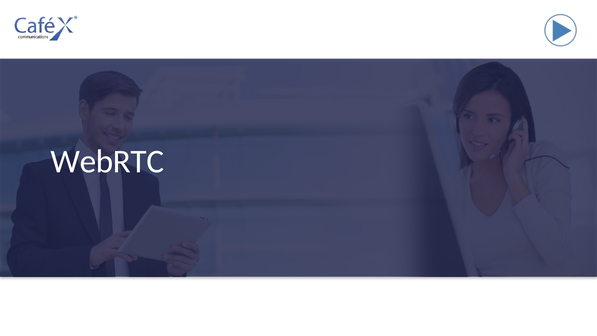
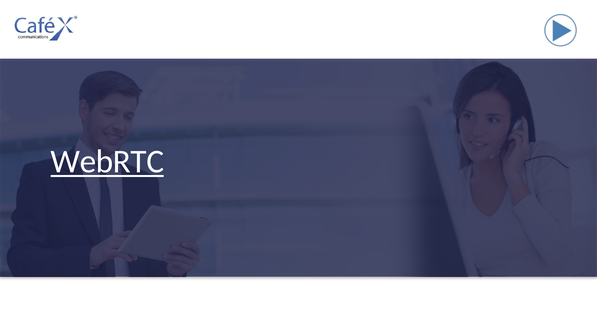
WebRTC underline: none -> present
